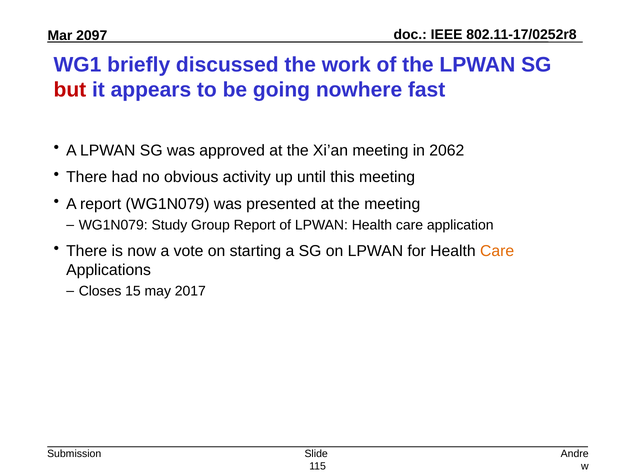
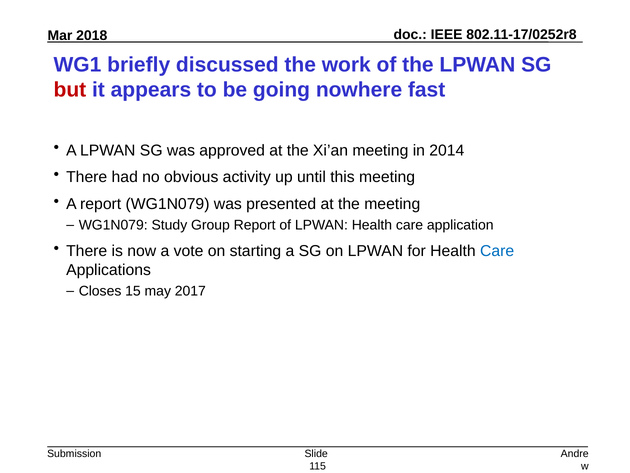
2097: 2097 -> 2018
2062: 2062 -> 2014
Care at (497, 251) colour: orange -> blue
